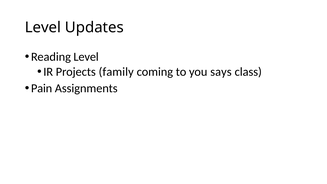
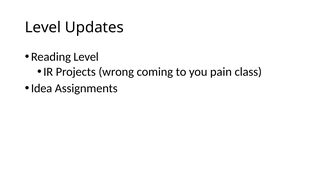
family: family -> wrong
says: says -> pain
Pain: Pain -> Idea
